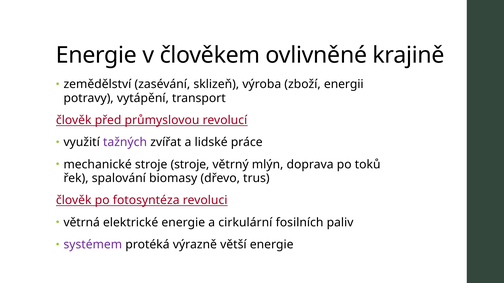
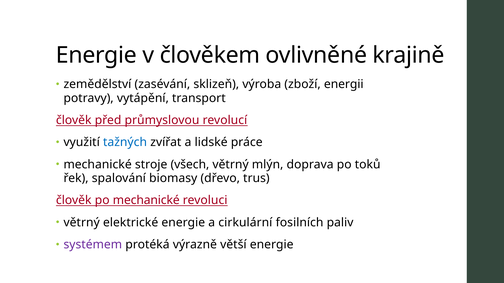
tažných colour: purple -> blue
stroje stroje: stroje -> všech
po fotosyntéza: fotosyntéza -> mechanické
větrná at (82, 223): větrná -> větrný
